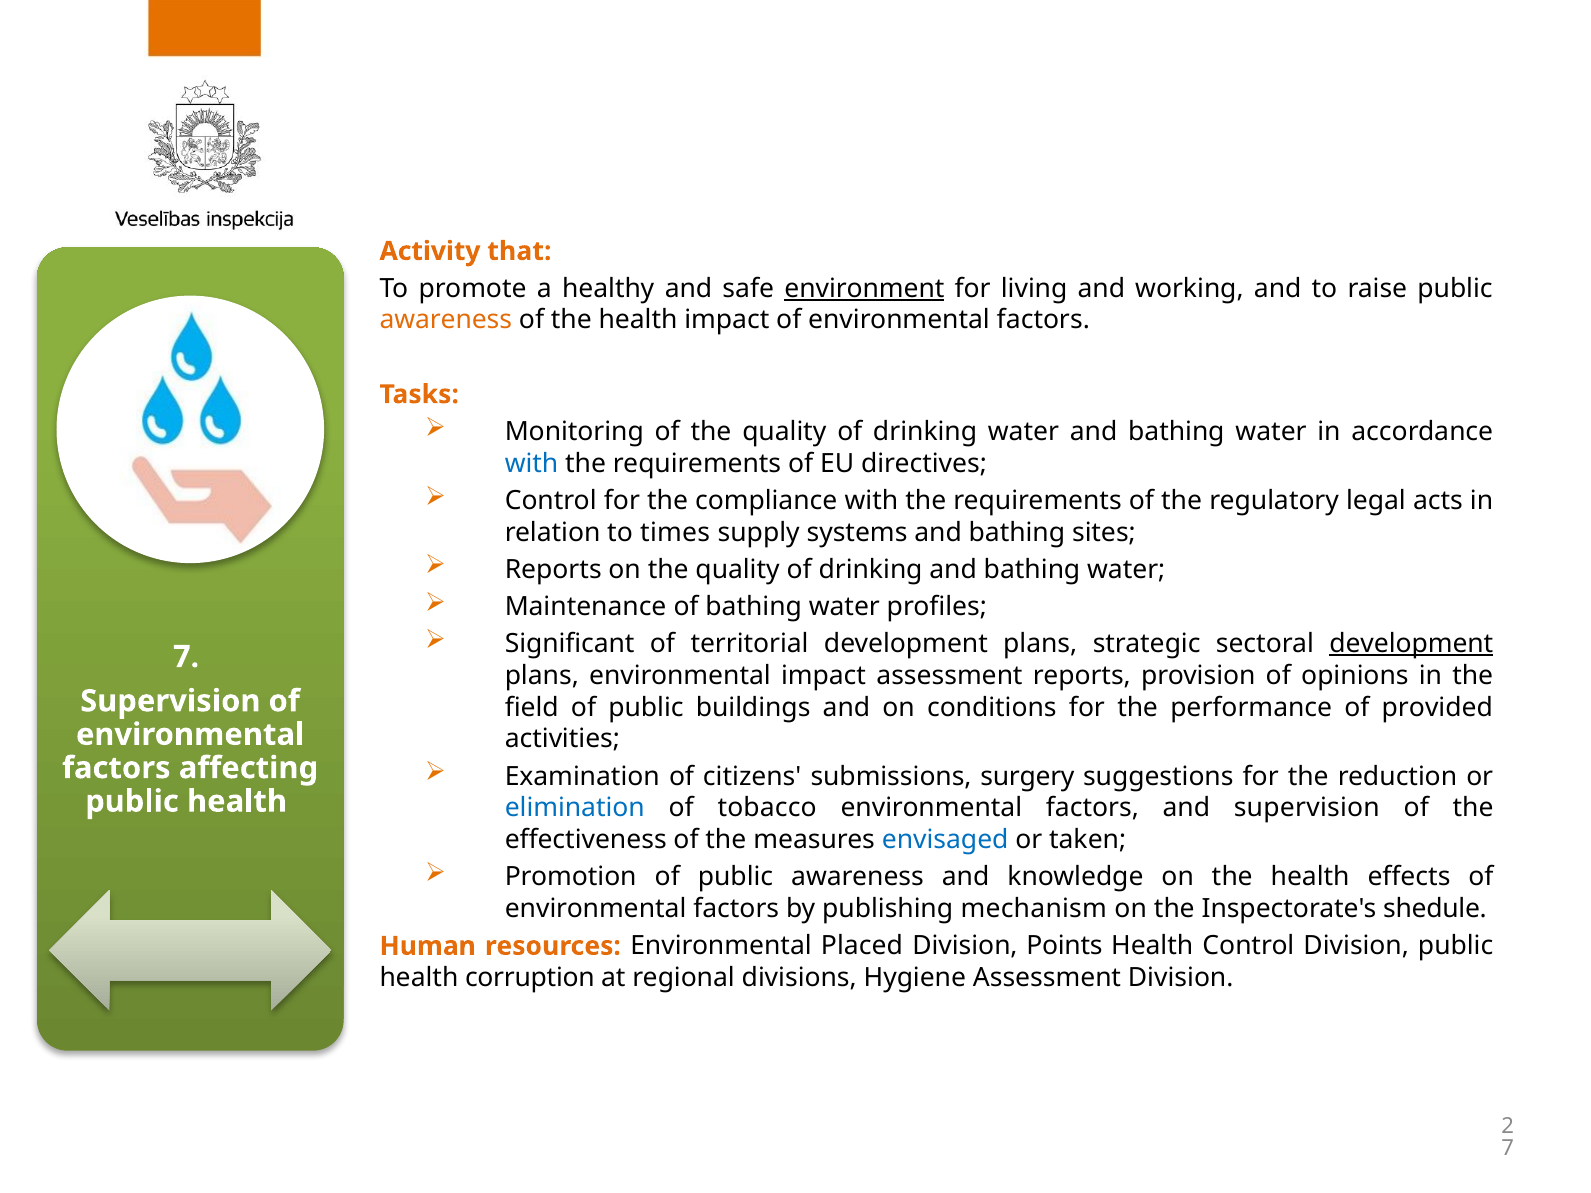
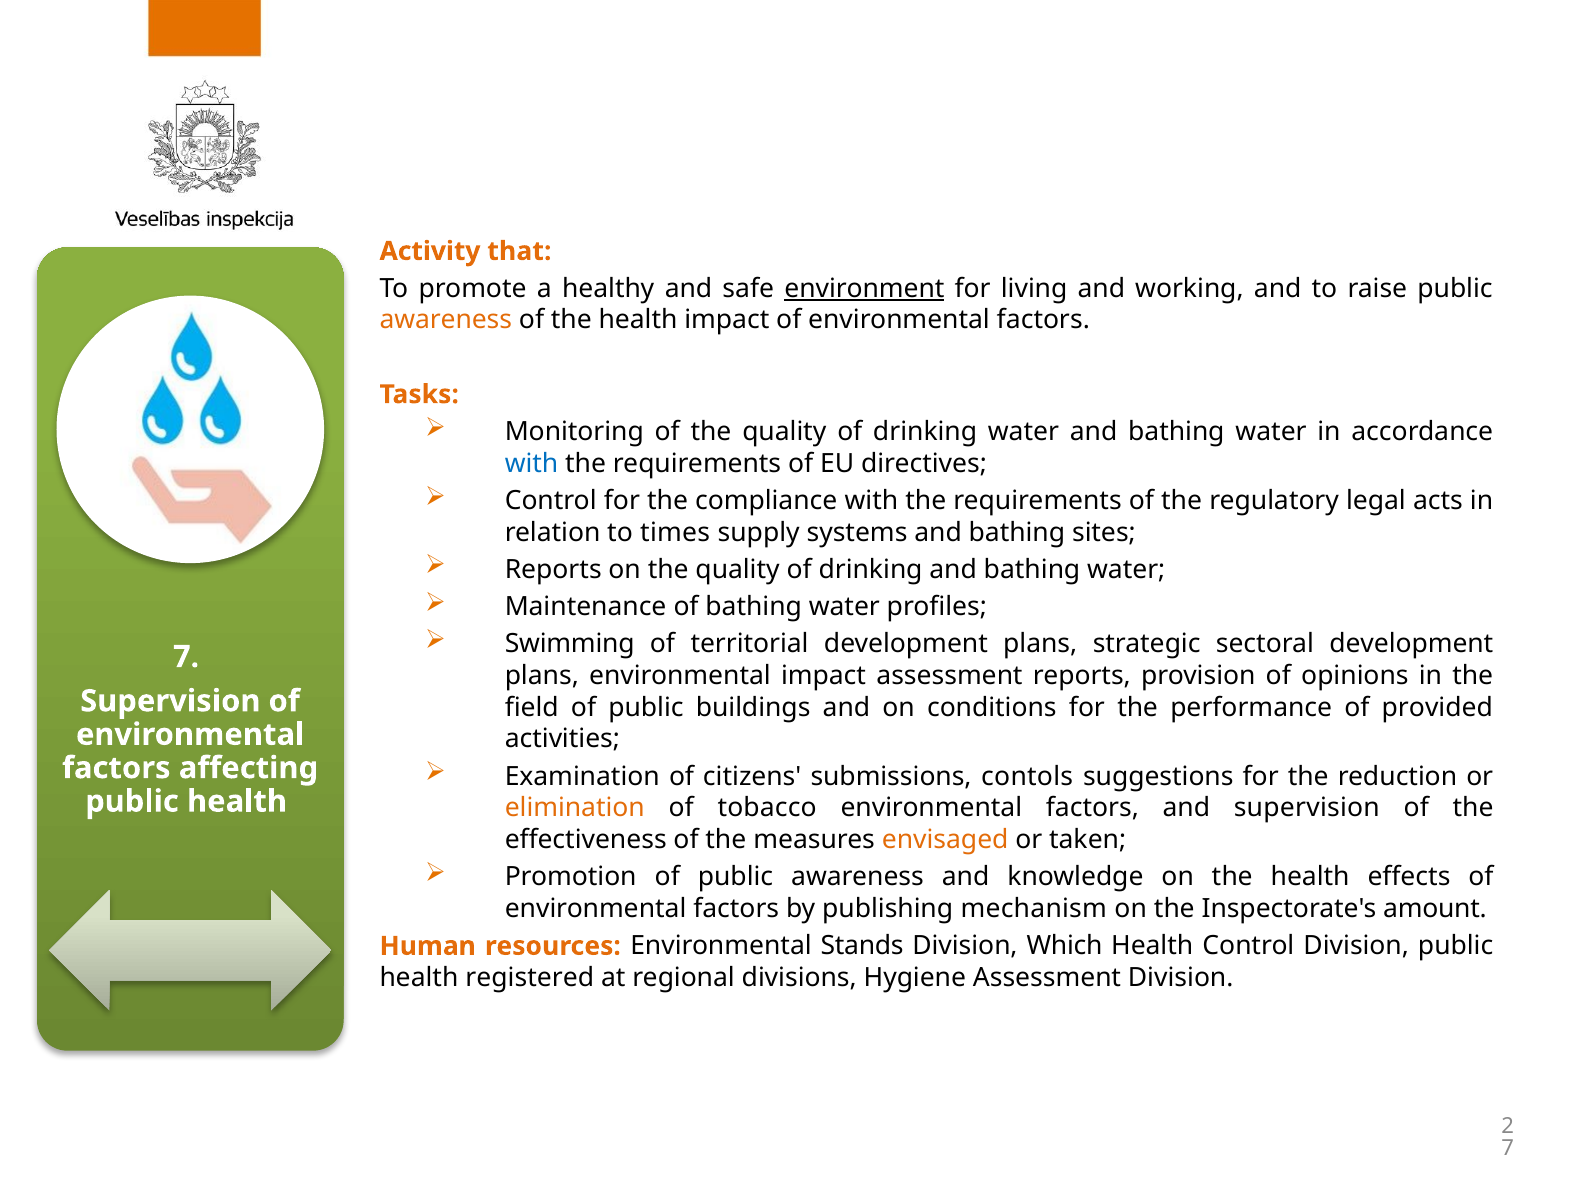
Significant: Significant -> Swimming
development at (1411, 644) underline: present -> none
surgery: surgery -> contols
elimination colour: blue -> orange
envisaged colour: blue -> orange
shedule: shedule -> amount
Placed: Placed -> Stands
Points: Points -> Which
corruption: corruption -> registered
